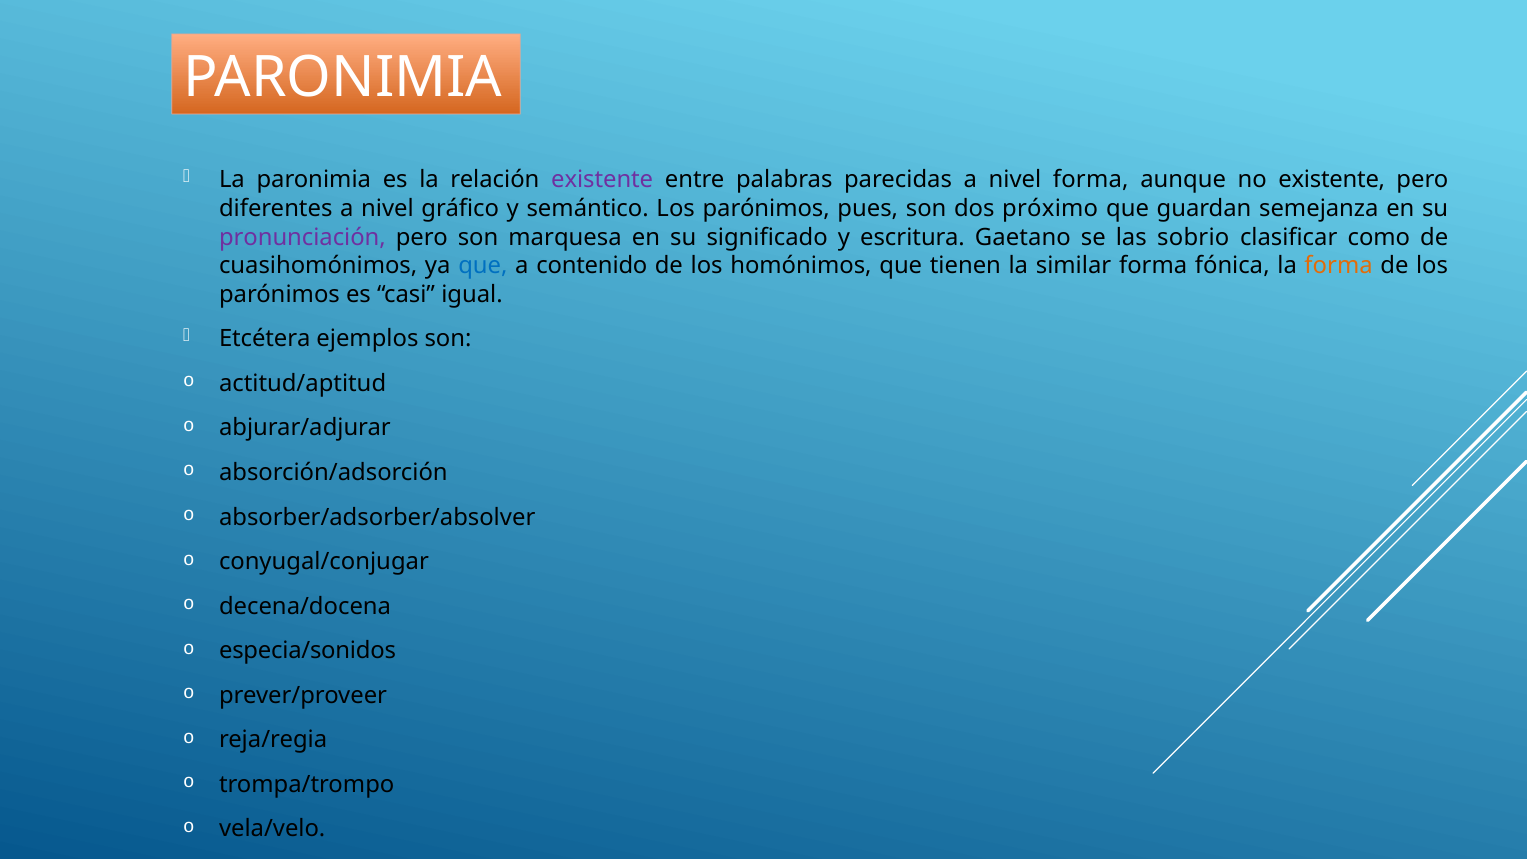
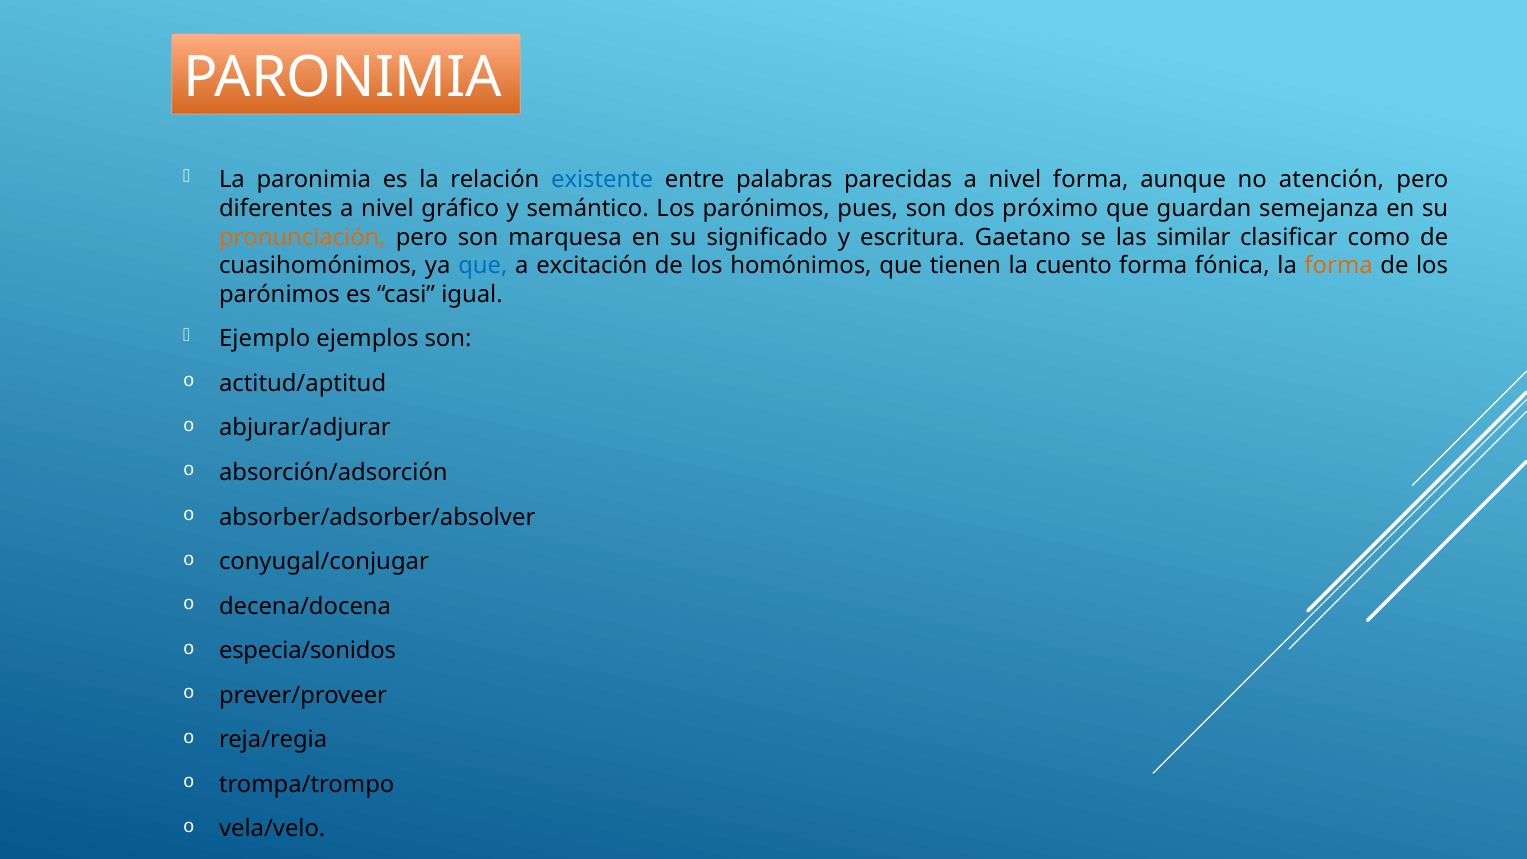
existente at (602, 180) colour: purple -> blue
no existente: existente -> atención
pronunciación colour: purple -> orange
sobrio: sobrio -> similar
contenido: contenido -> excitación
similar: similar -> cuento
Etcétera: Etcétera -> Ejemplo
